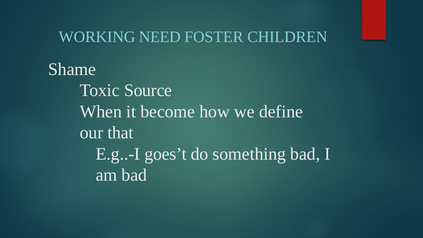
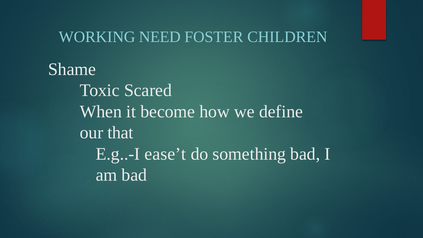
Source: Source -> Scared
goes’t: goes’t -> ease’t
